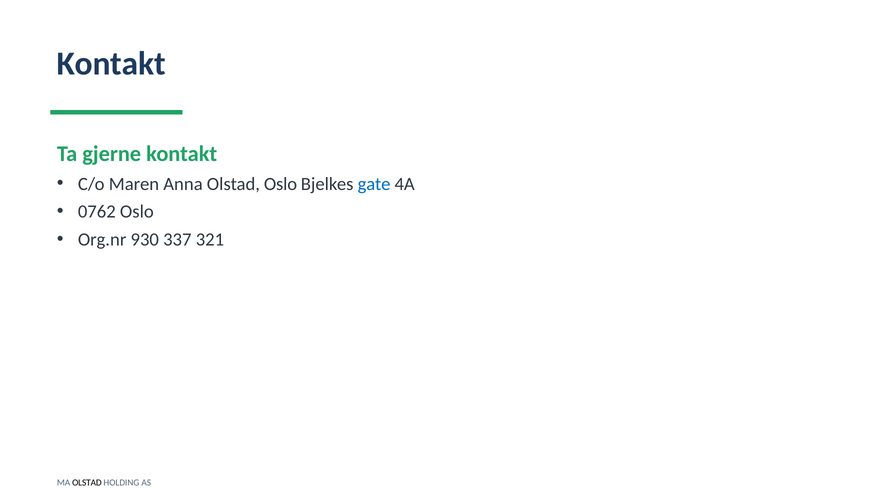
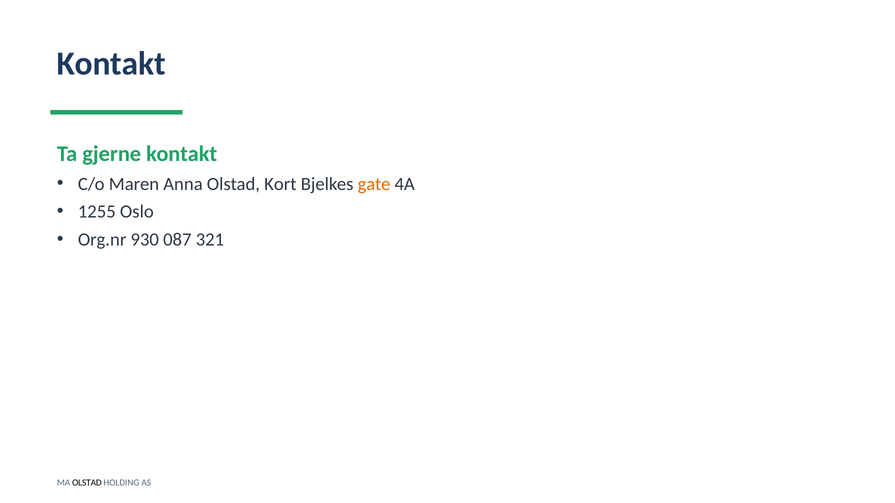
Olstad Oslo: Oslo -> Kort
gate colour: blue -> orange
0762: 0762 -> 1255
337: 337 -> 087
